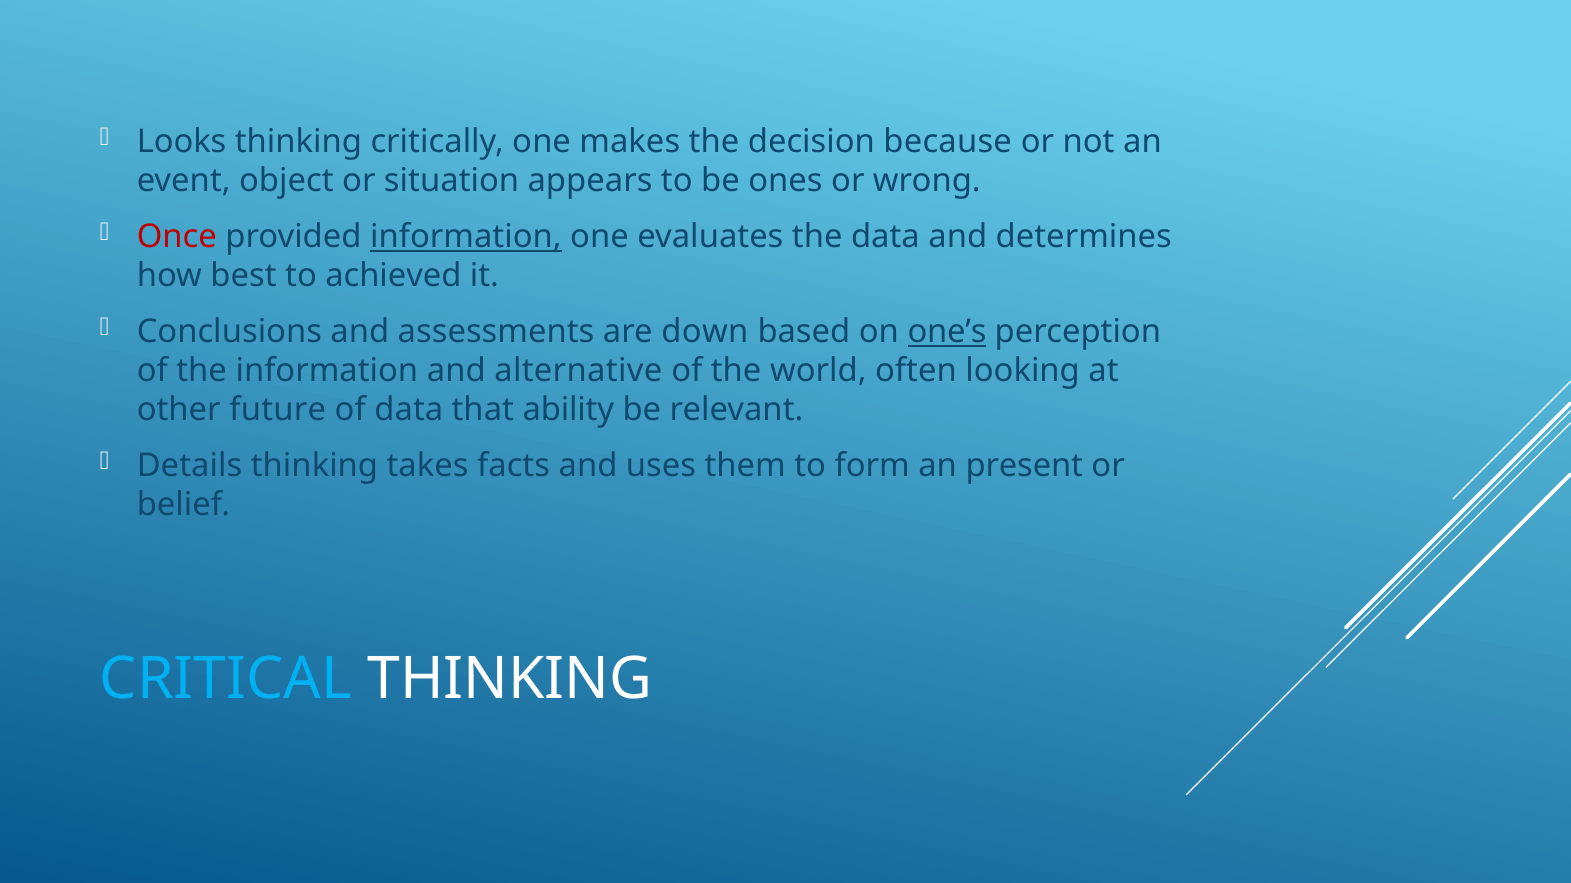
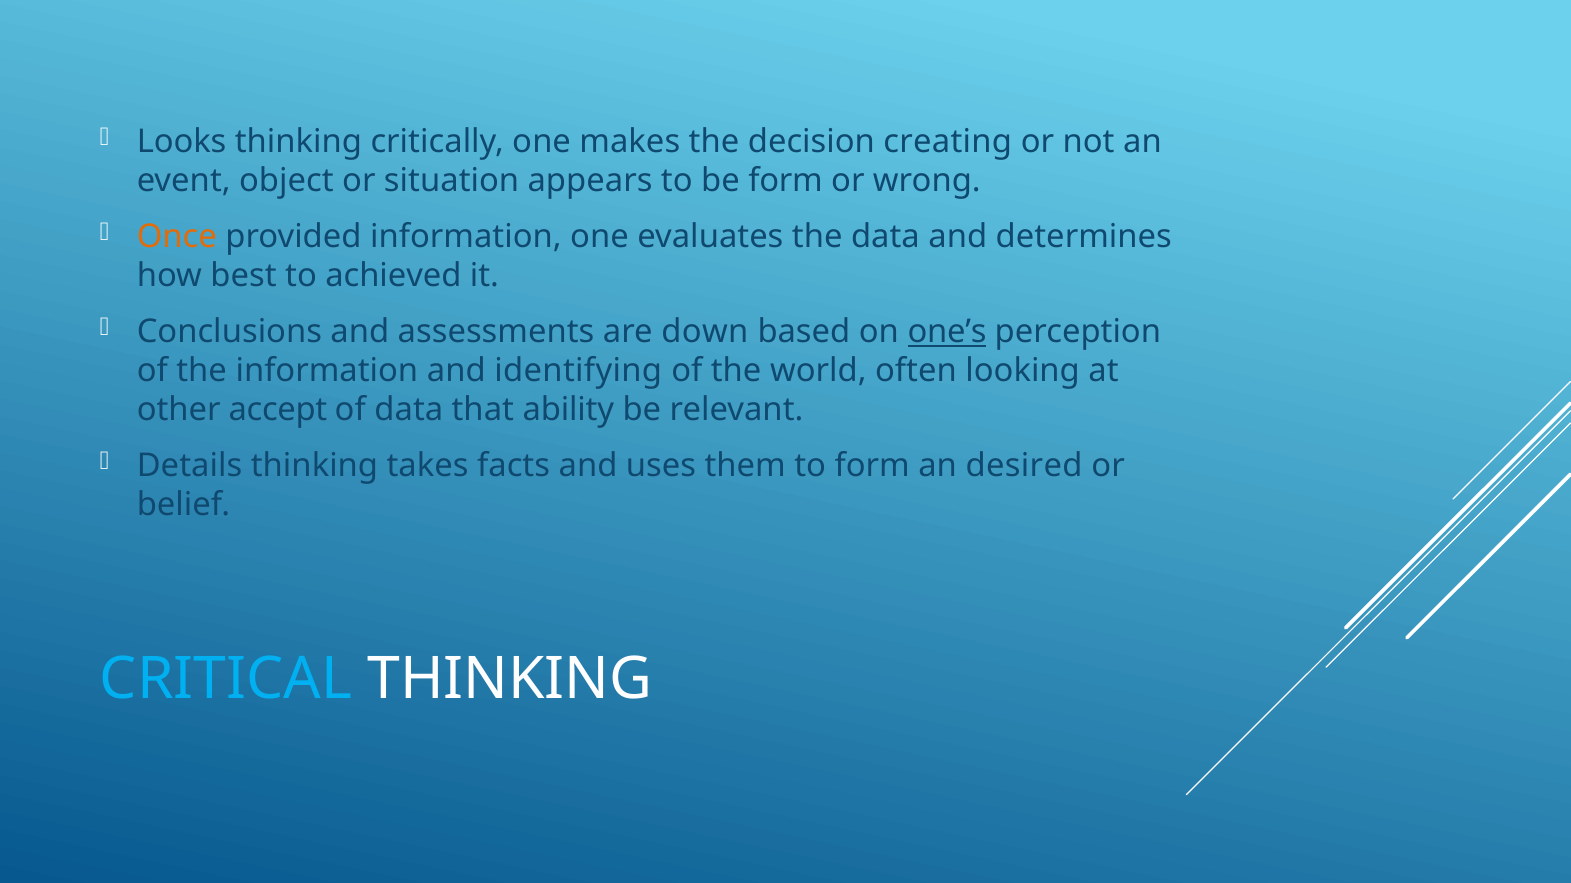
because: because -> creating
be ones: ones -> form
Once colour: red -> orange
information at (466, 237) underline: present -> none
alternative: alternative -> identifying
future: future -> accept
present: present -> desired
